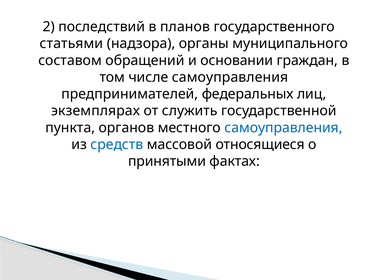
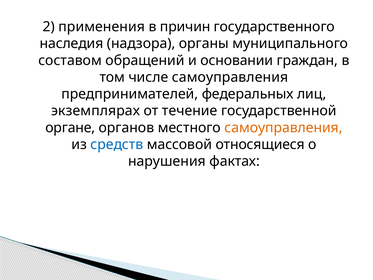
последствий: последствий -> применения
планов: планов -> причин
статьями: статьями -> наследия
служить: служить -> течение
пункта: пункта -> органе
самоуправления at (283, 128) colour: blue -> orange
принятыми: принятыми -> нарушения
